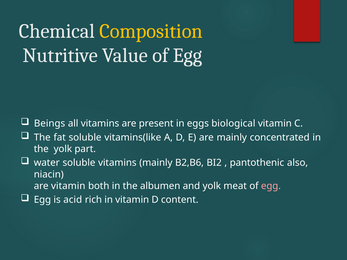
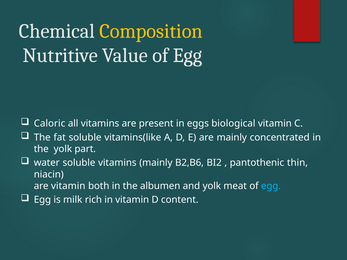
Beings: Beings -> Caloric
also: also -> thin
egg at (271, 186) colour: pink -> light blue
acid: acid -> milk
